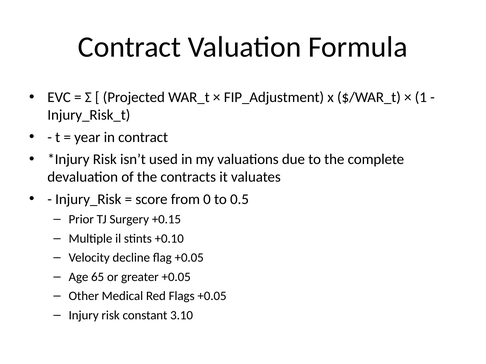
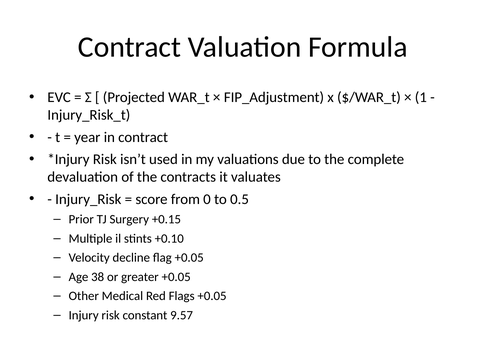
65: 65 -> 38
3.10: 3.10 -> 9.57
